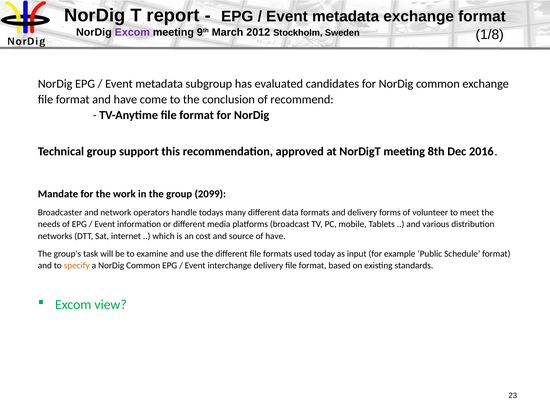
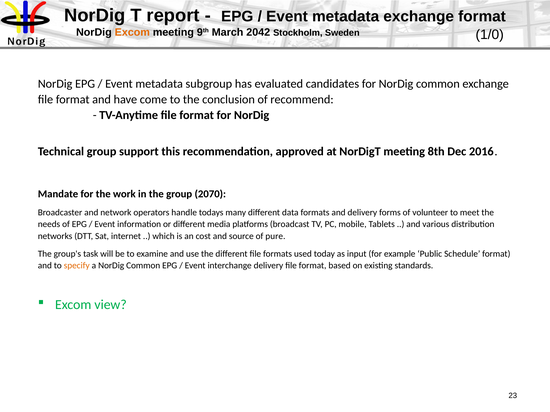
Excom at (132, 32) colour: purple -> orange
2012: 2012 -> 2042
1/8: 1/8 -> 1/0
2099: 2099 -> 2070
of have: have -> pure
